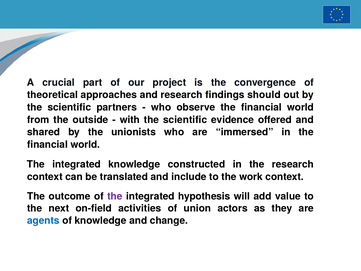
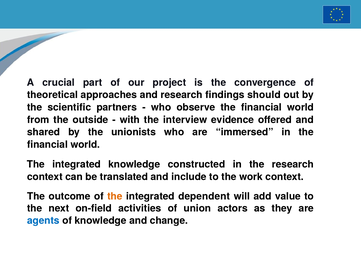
with the scientific: scientific -> interview
the at (115, 196) colour: purple -> orange
hypothesis: hypothesis -> dependent
